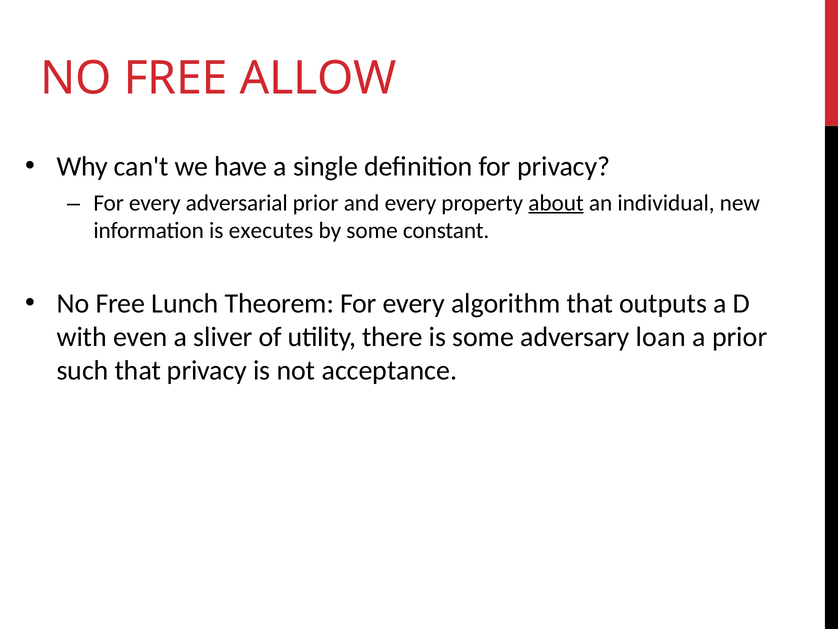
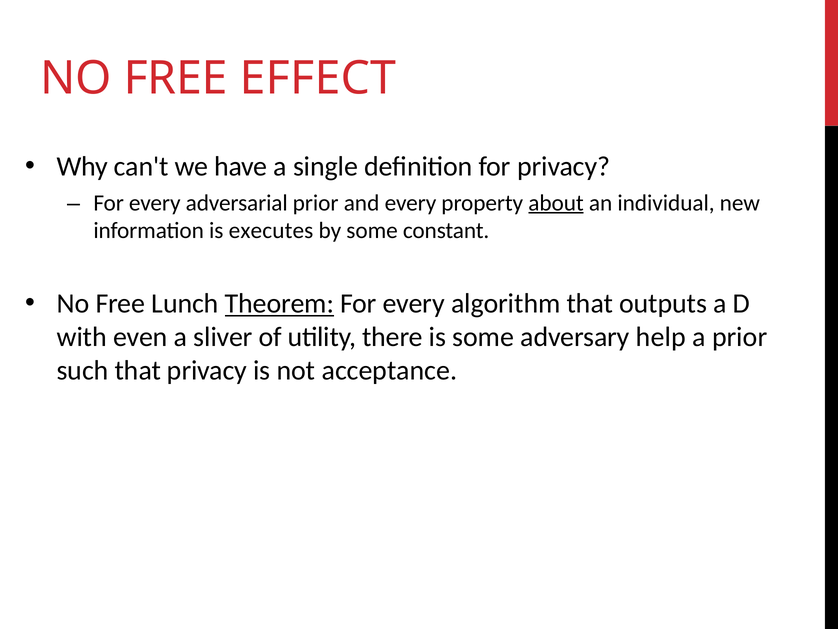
ALLOW: ALLOW -> EFFECT
Theorem underline: none -> present
loan: loan -> help
